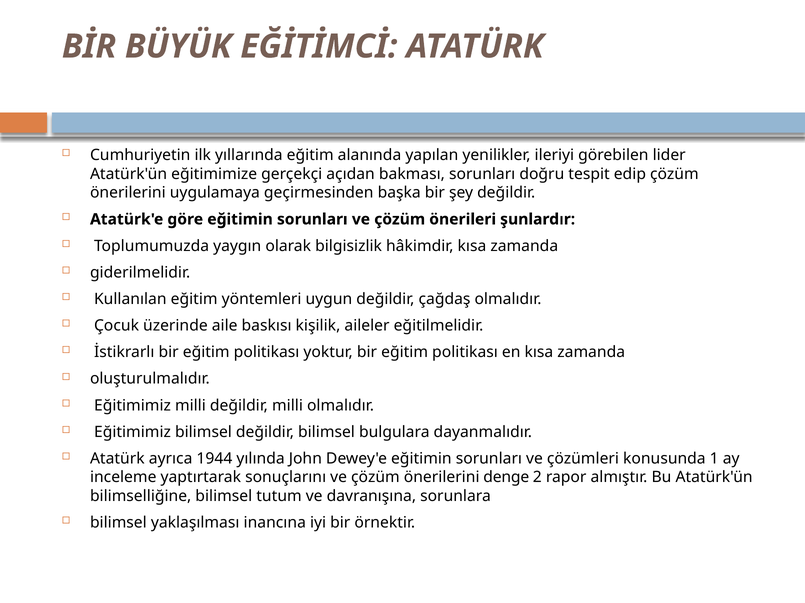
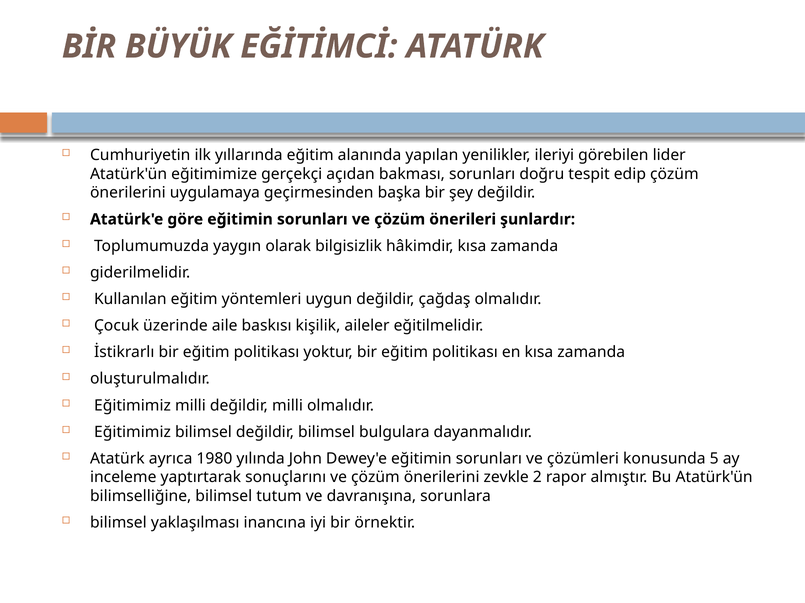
1944: 1944 -> 1980
1: 1 -> 5
denge: denge -> zevkle
